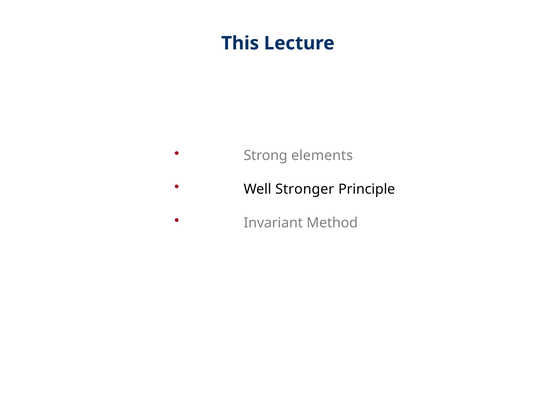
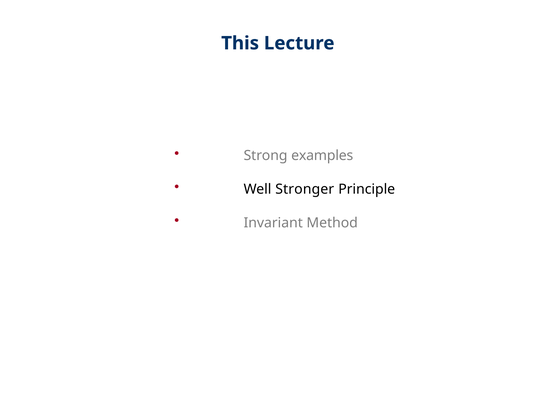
elements: elements -> examples
